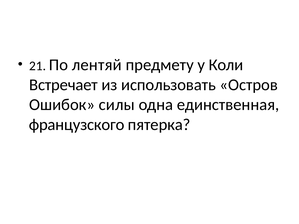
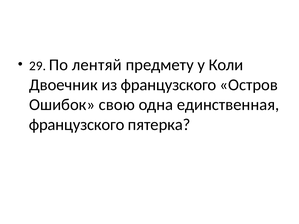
21: 21 -> 29
Встречает: Встречает -> Двоечник
из использовать: использовать -> французского
силы: силы -> свою
